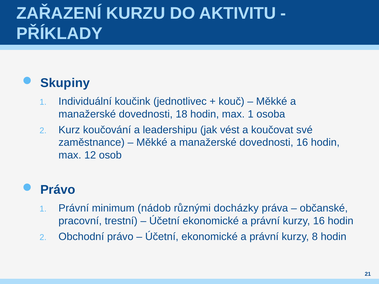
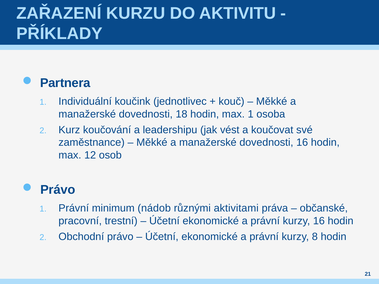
Skupiny: Skupiny -> Partnera
docházky: docházky -> aktivitami
